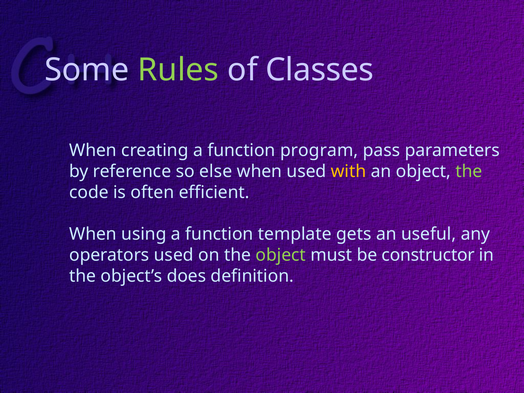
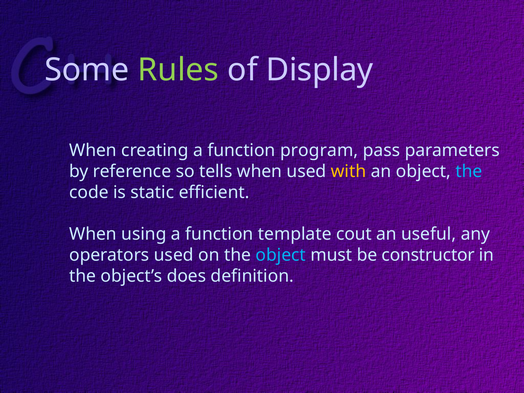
Classes: Classes -> Display
else: else -> tells
the at (469, 171) colour: light green -> light blue
often: often -> static
gets: gets -> cout
object at (281, 255) colour: light green -> light blue
